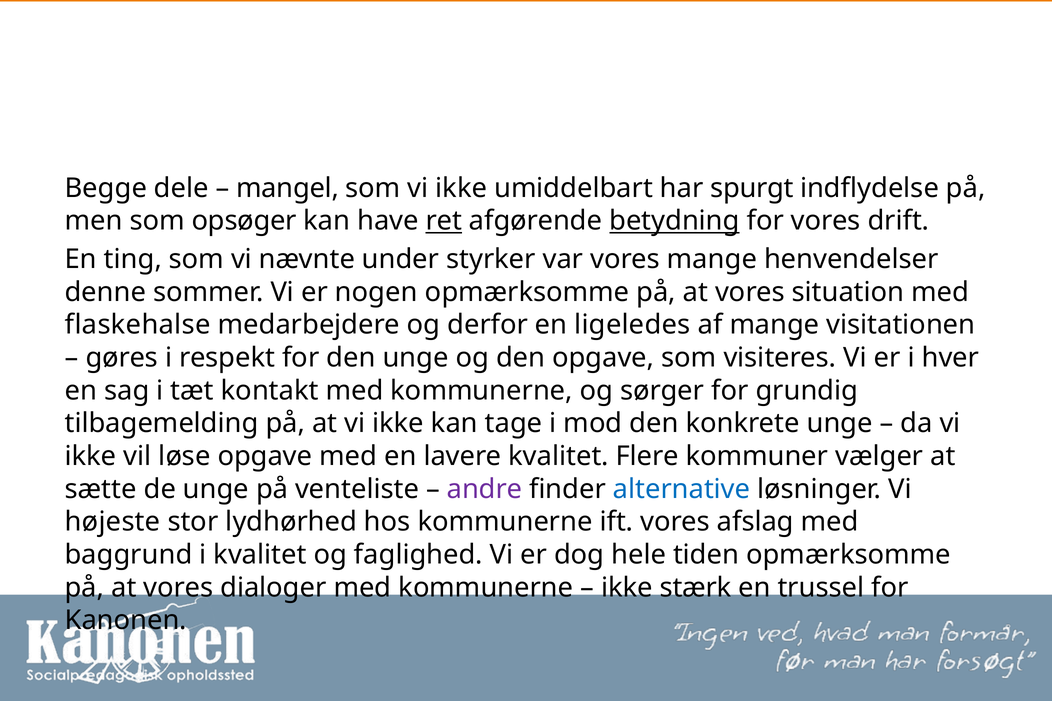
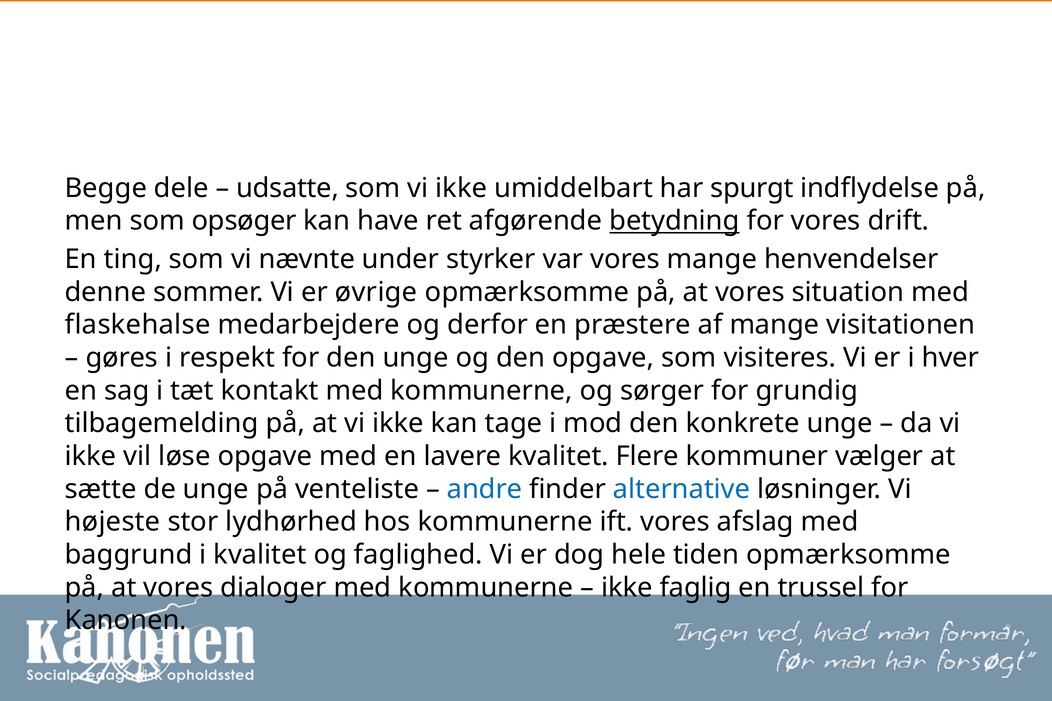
mangel: mangel -> udsatte
ret underline: present -> none
nogen: nogen -> øvrige
ligeledes: ligeledes -> præstere
andre colour: purple -> blue
stærk: stærk -> faglig
